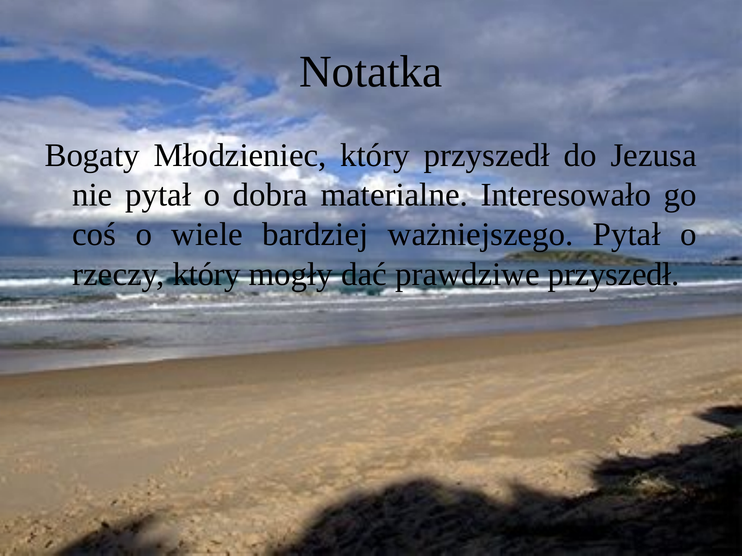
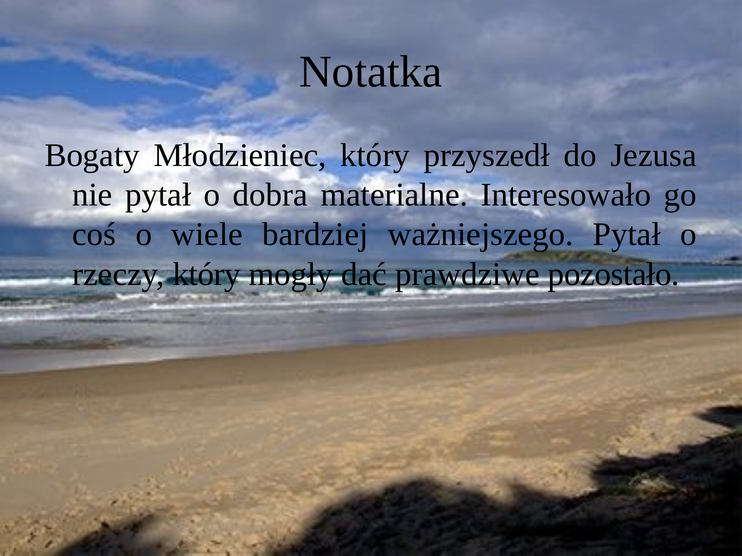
prawdziwe przyszedł: przyszedł -> pozostało
